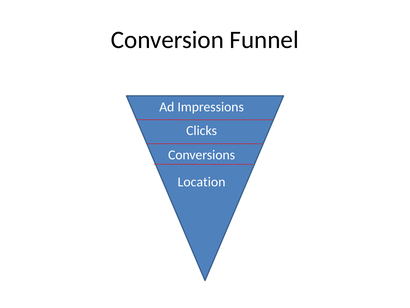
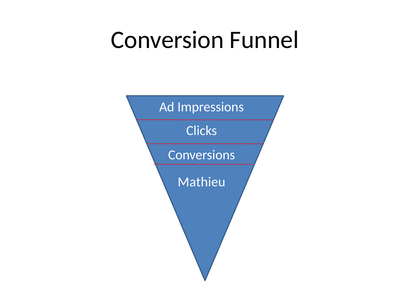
Location: Location -> Mathieu
